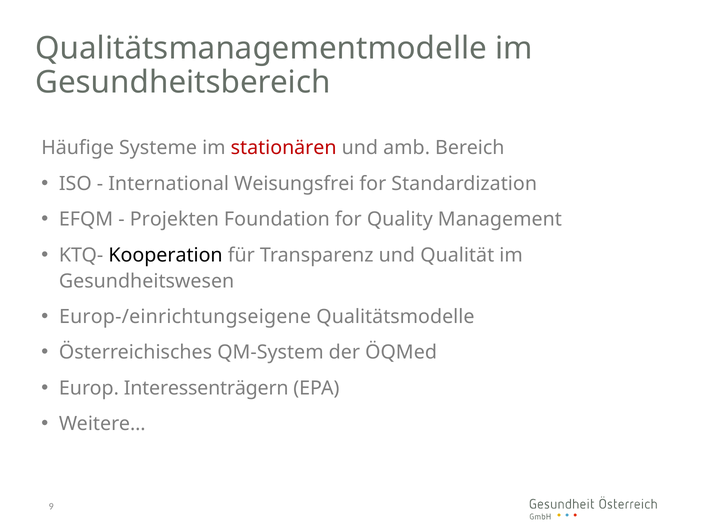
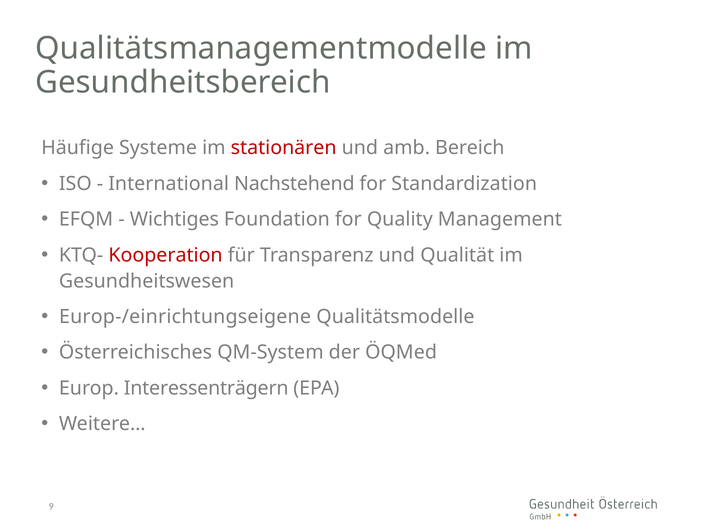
Weisungsfrei: Weisungsfrei -> Nachstehend
Projekten: Projekten -> Wichtiges
Kooperation colour: black -> red
